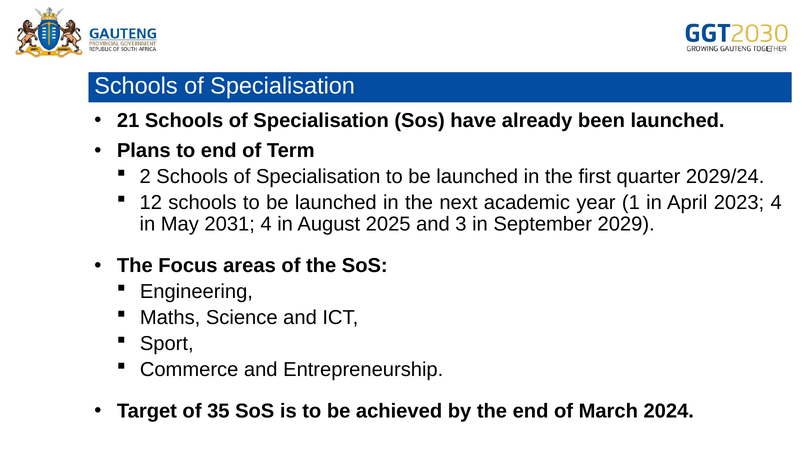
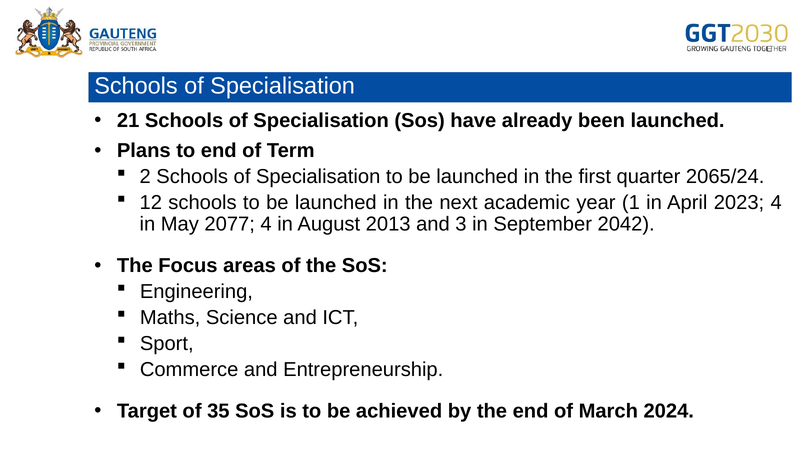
2029/24: 2029/24 -> 2065/24
2031: 2031 -> 2077
2025: 2025 -> 2013
2029: 2029 -> 2042
